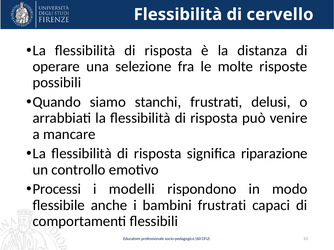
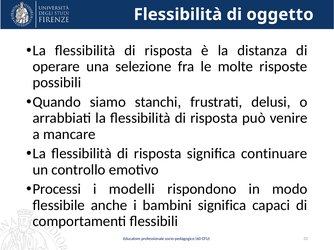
cervello: cervello -> oggetto
riparazione: riparazione -> continuare
bambini frustrati: frustrati -> significa
